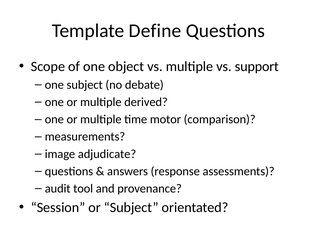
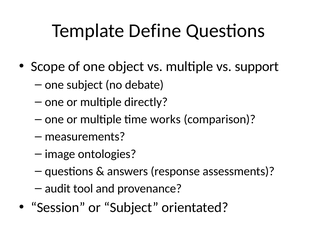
derived: derived -> directly
motor: motor -> works
adjudicate: adjudicate -> ontologies
